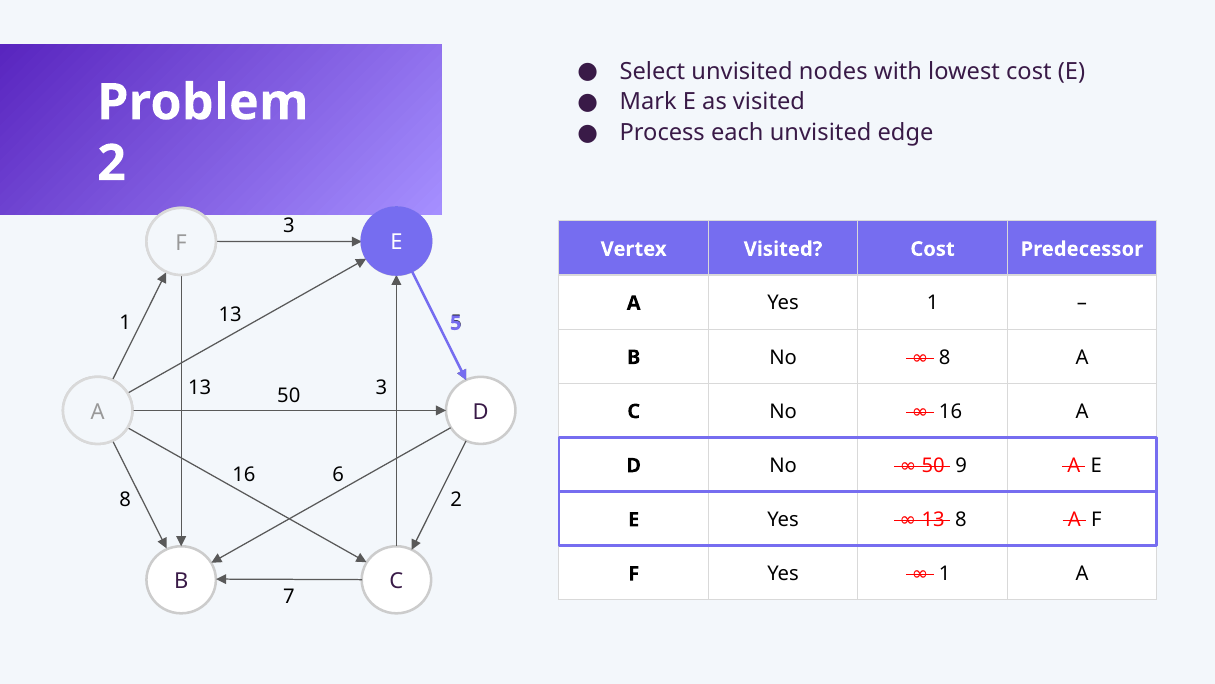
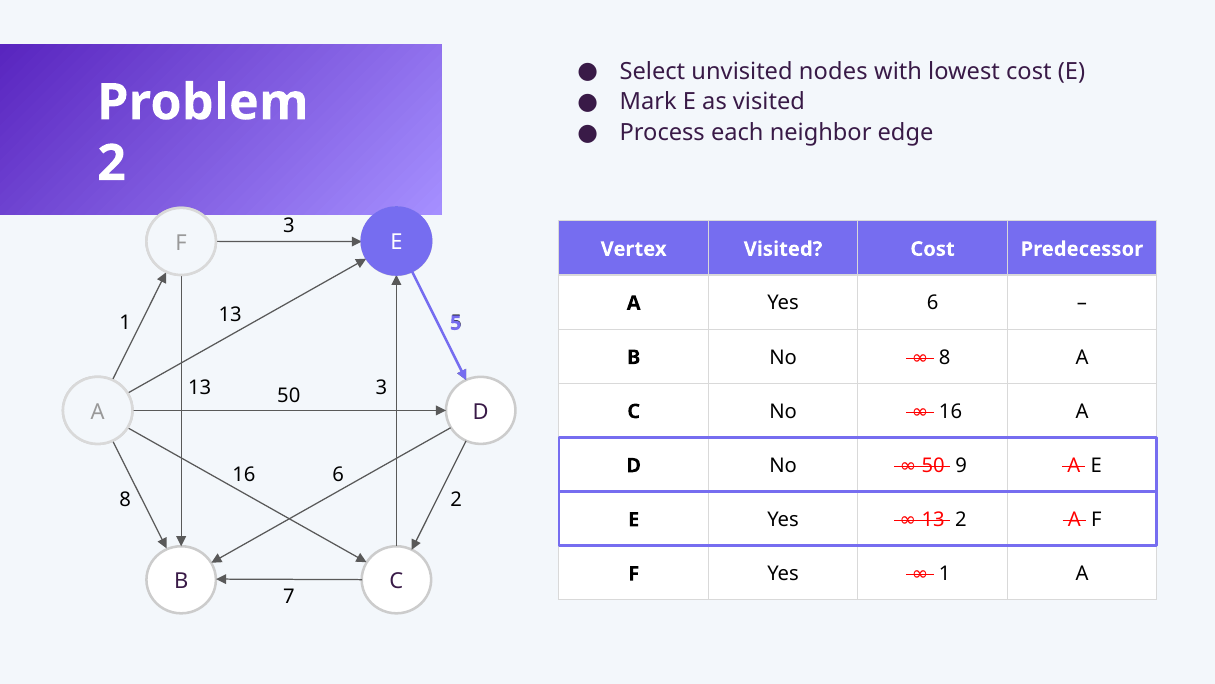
each unvisited: unvisited -> neighbor
Yes 1: 1 -> 6
13 8: 8 -> 2
